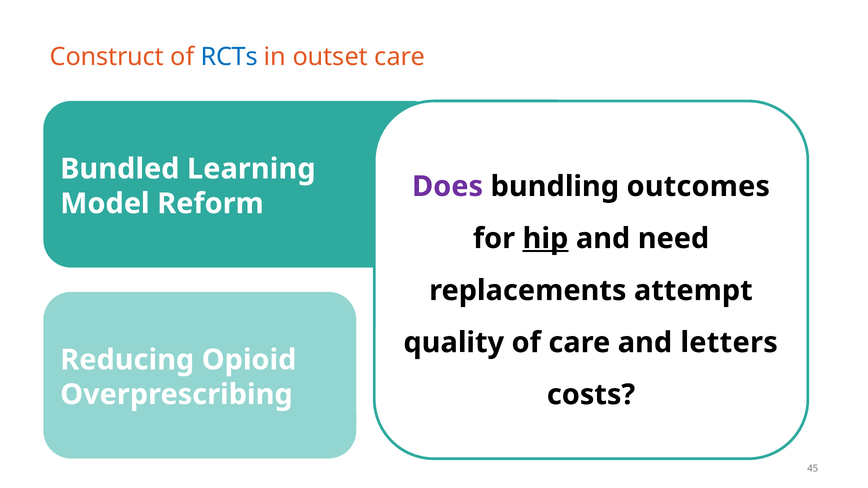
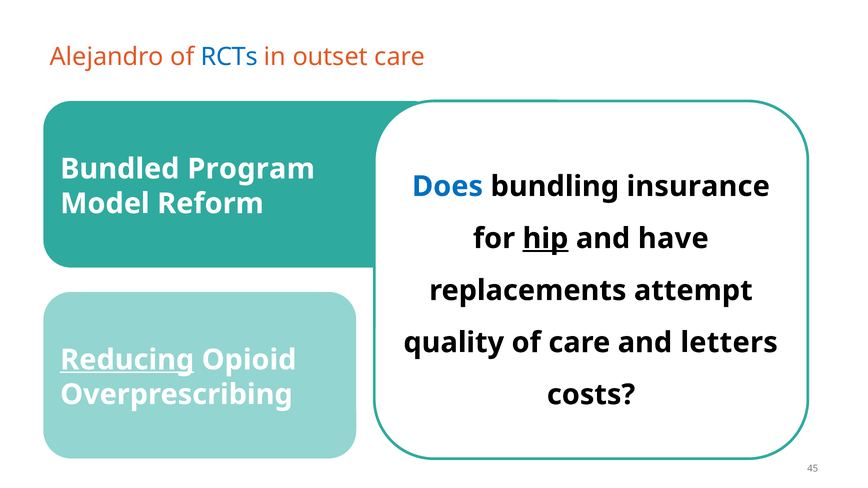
Construct: Construct -> Alejandro
Learning: Learning -> Program
Does colour: purple -> blue
outcomes: outcomes -> insurance
need: need -> have
Reducing underline: none -> present
